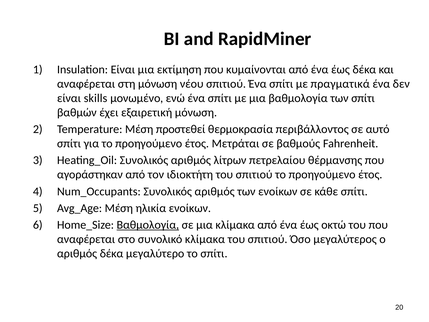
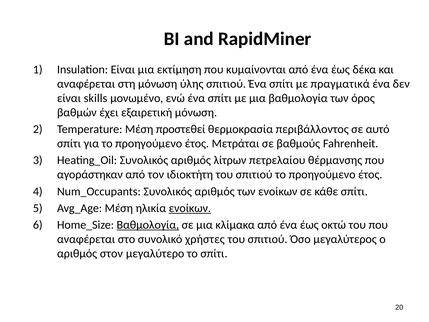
νέου: νέου -> ύλης
των σπίτι: σπίτι -> όρος
ενοίκων at (190, 208) underline: none -> present
συνολικό κλίμακα: κλίμακα -> χρήστες
αριθμός δέκα: δέκα -> στον
